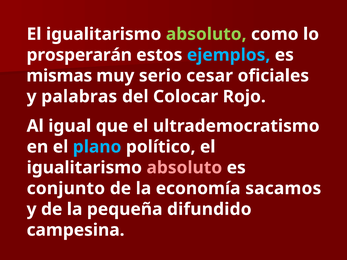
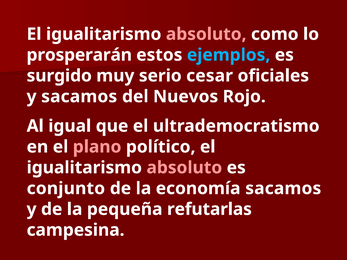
absoluto at (206, 34) colour: light green -> pink
mismas: mismas -> surgido
y palabras: palabras -> sacamos
Colocar: Colocar -> Nuevos
plano colour: light blue -> pink
difundido: difundido -> refutarlas
